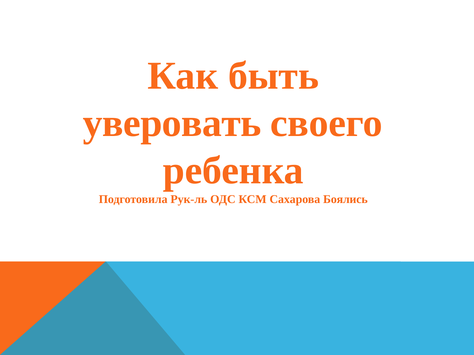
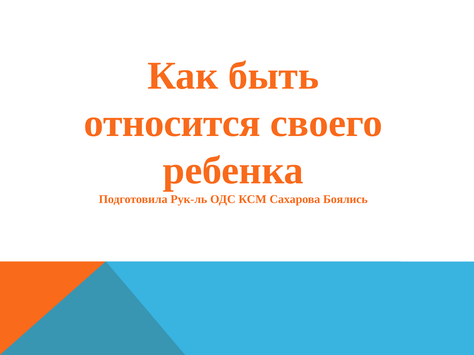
уверовать: уверовать -> относится
